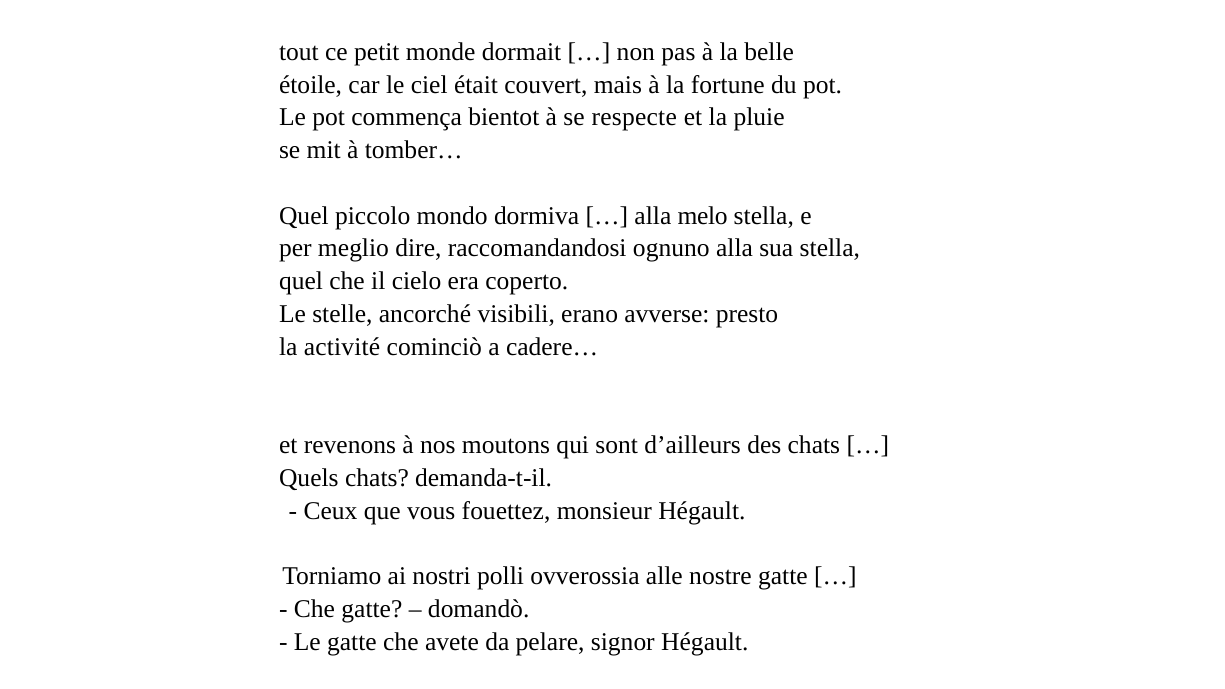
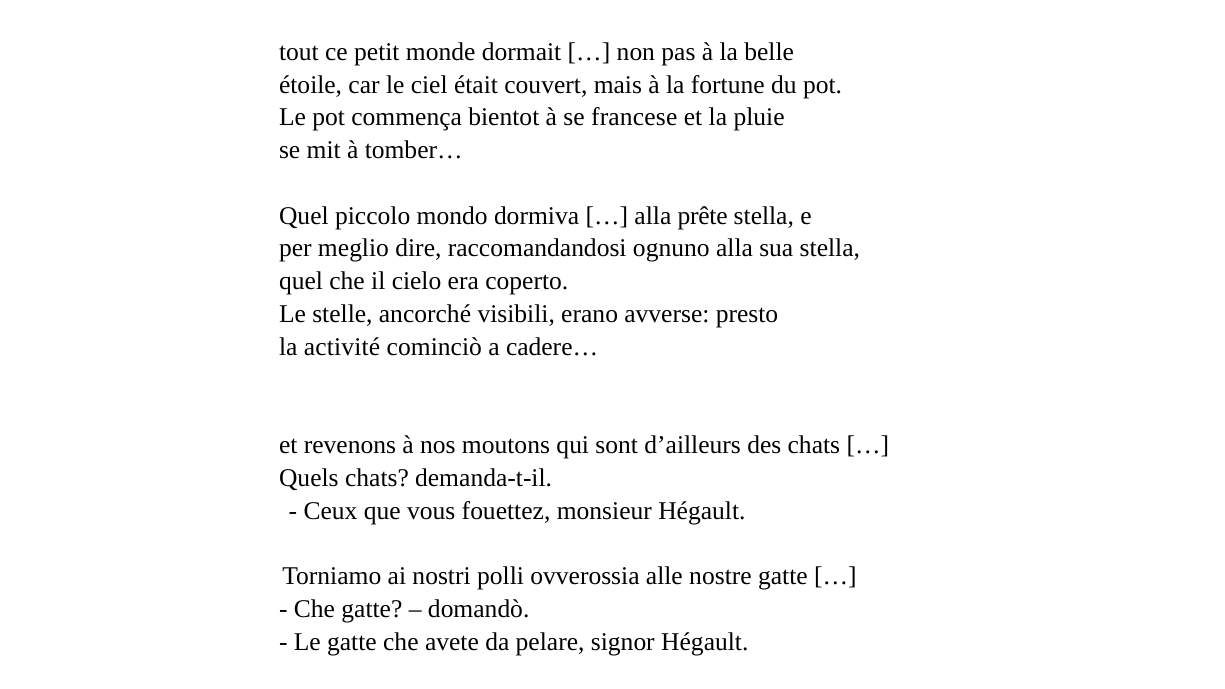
respecte: respecte -> francese
melo: melo -> prête
